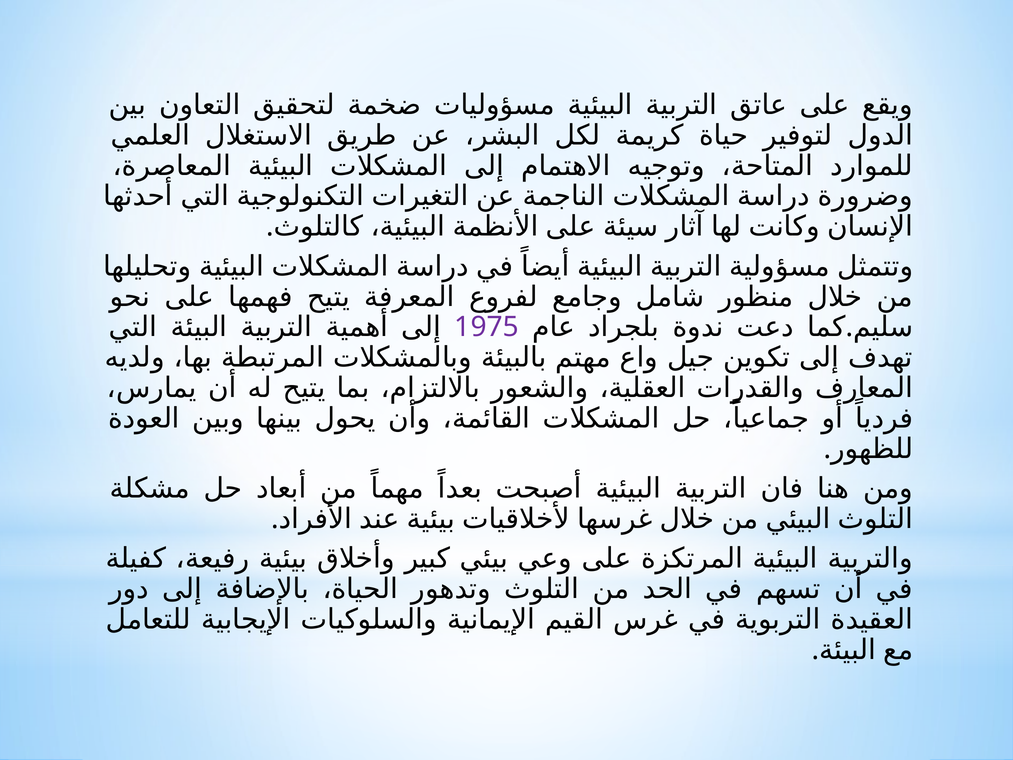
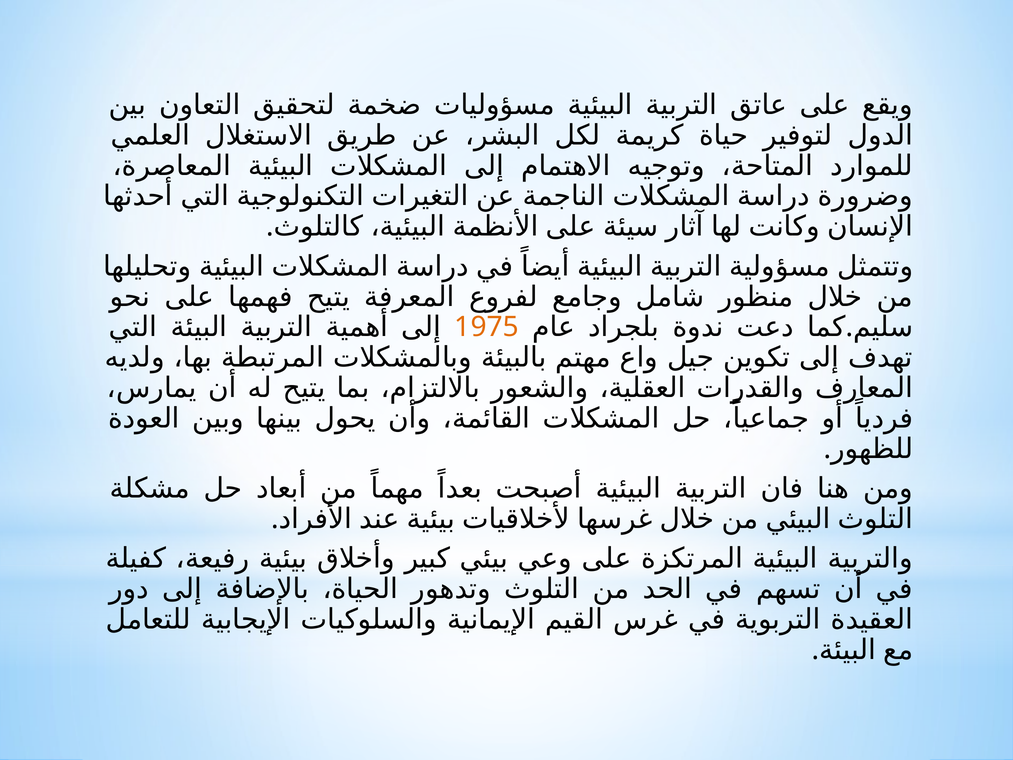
1975 colour: purple -> orange
